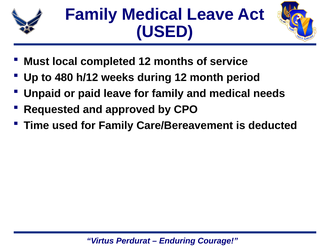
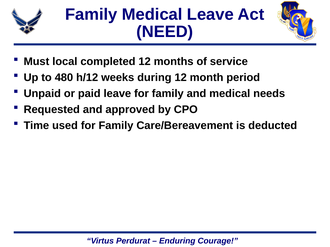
USED at (165, 32): USED -> NEED
